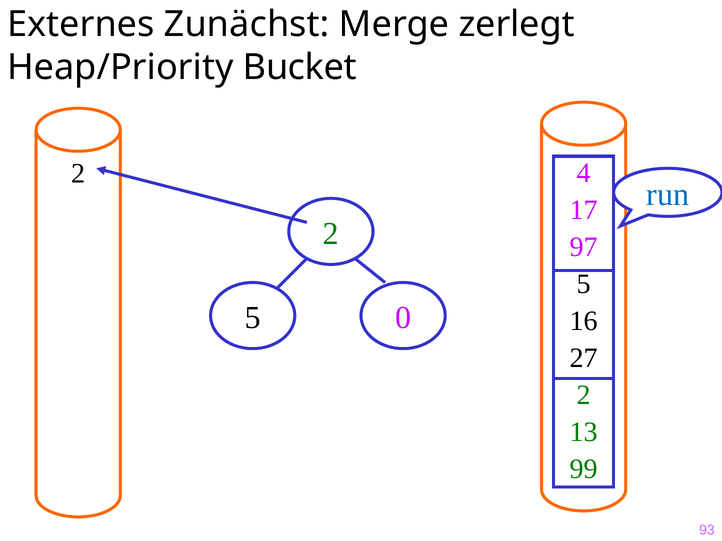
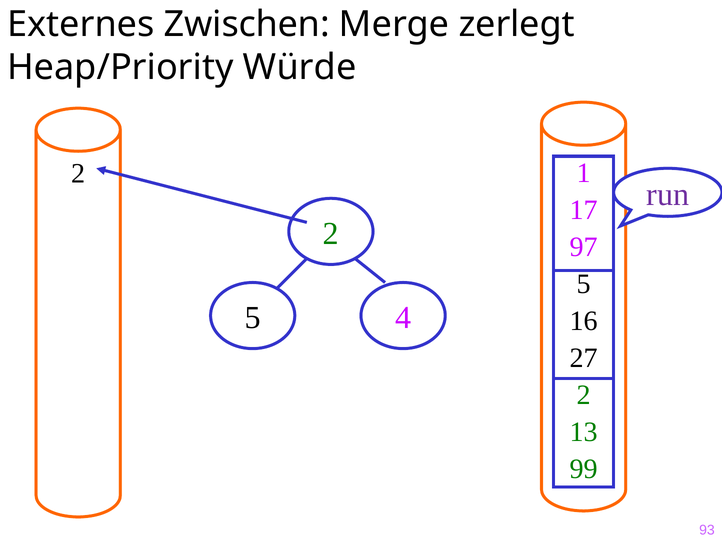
Zunächst: Zunächst -> Zwischen
Bucket: Bucket -> Würde
4: 4 -> 1
run colour: blue -> purple
0: 0 -> 4
